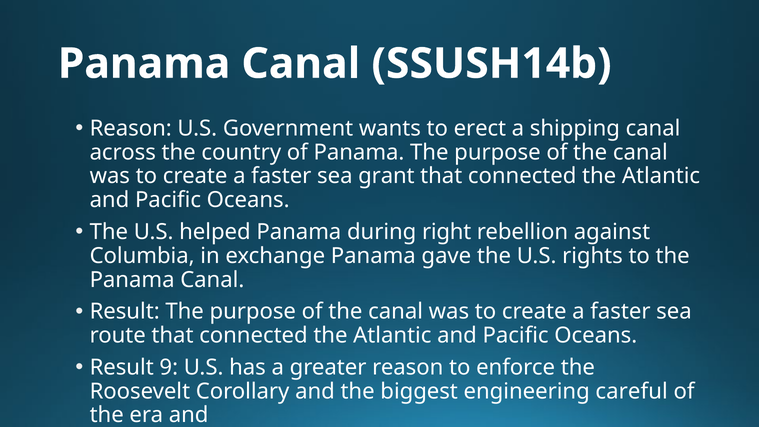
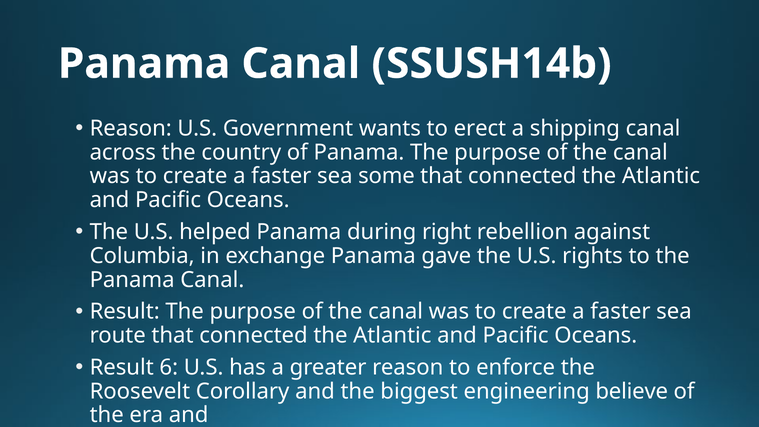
grant: grant -> some
9: 9 -> 6
careful: careful -> believe
